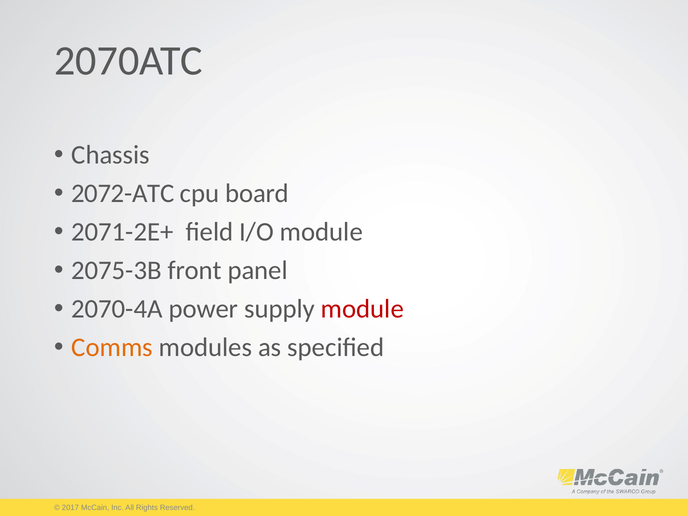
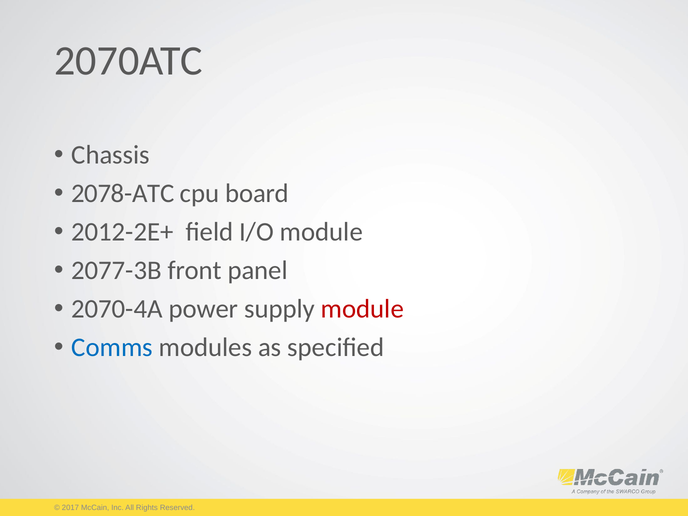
2072-ATC: 2072-ATC -> 2078-ATC
2071-2E+: 2071-2E+ -> 2012-2E+
2075-3B: 2075-3B -> 2077-3B
Comms colour: orange -> blue
